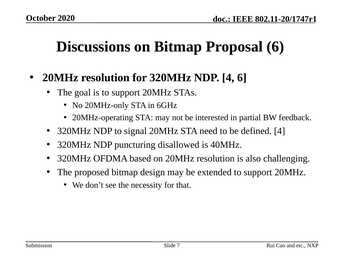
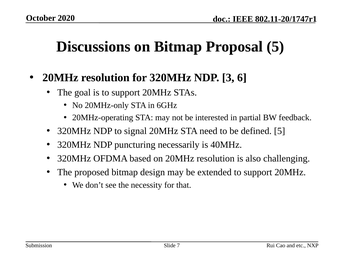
Proposal 6: 6 -> 5
NDP 4: 4 -> 3
defined 4: 4 -> 5
disallowed: disallowed -> necessarily
